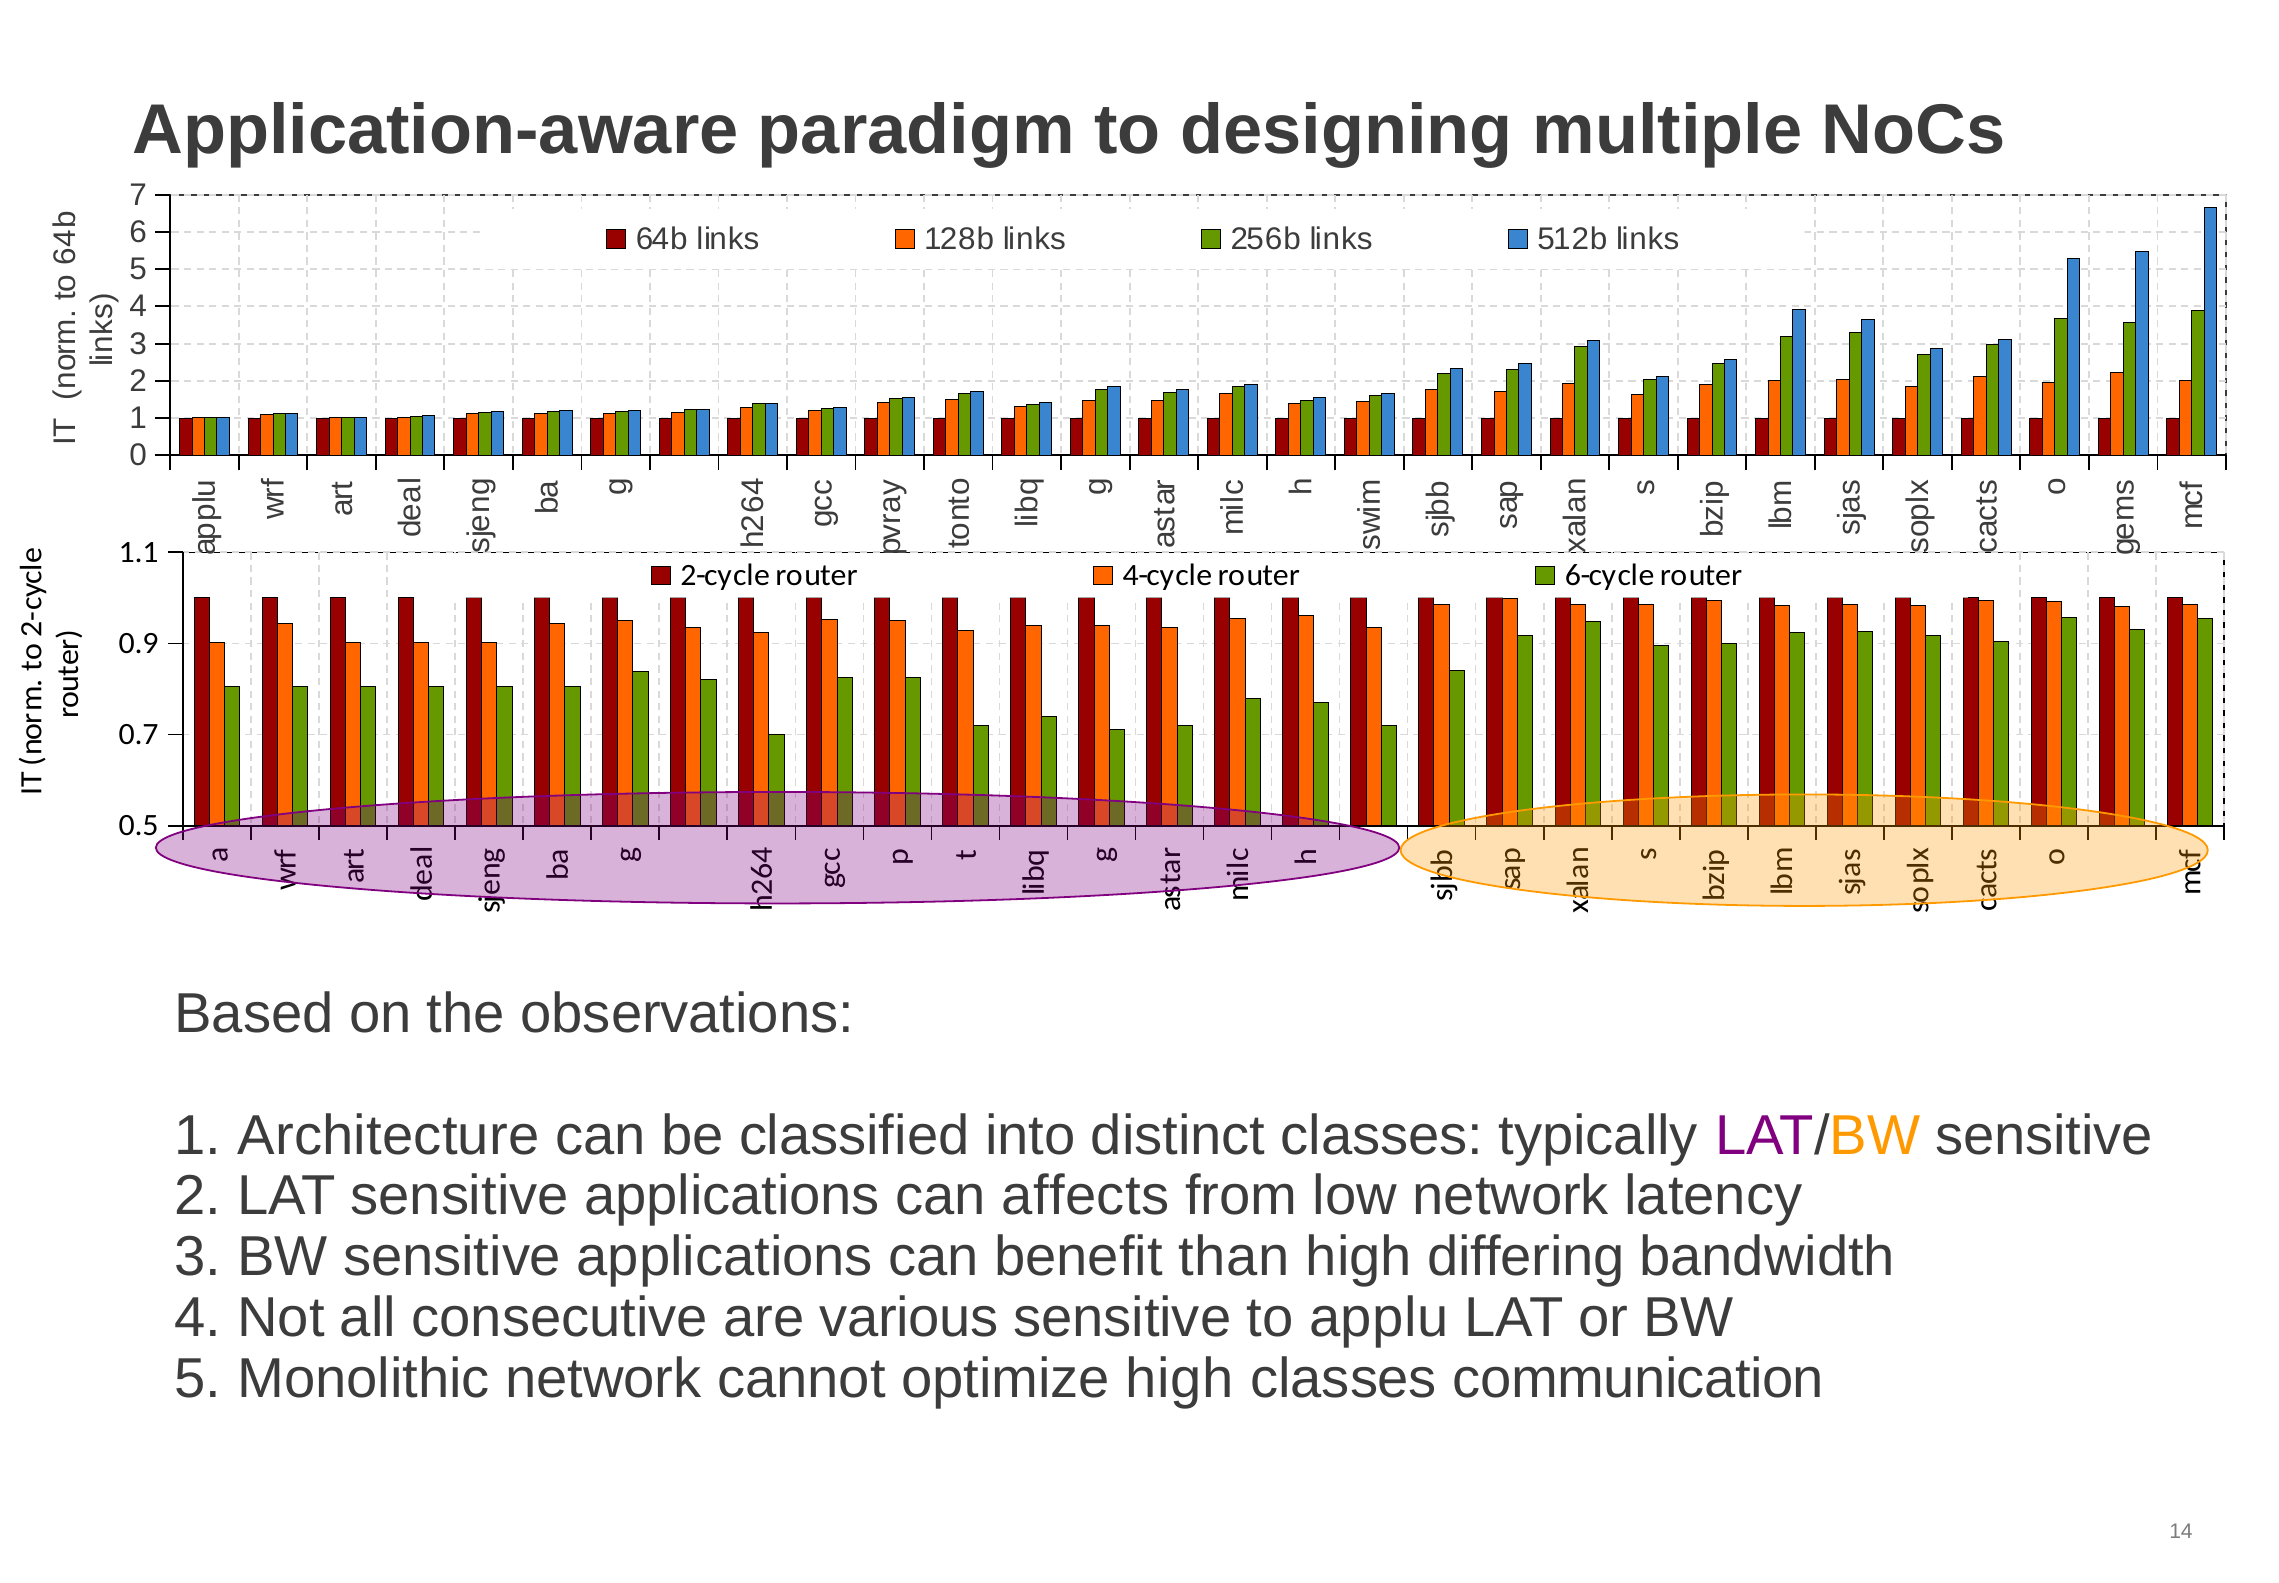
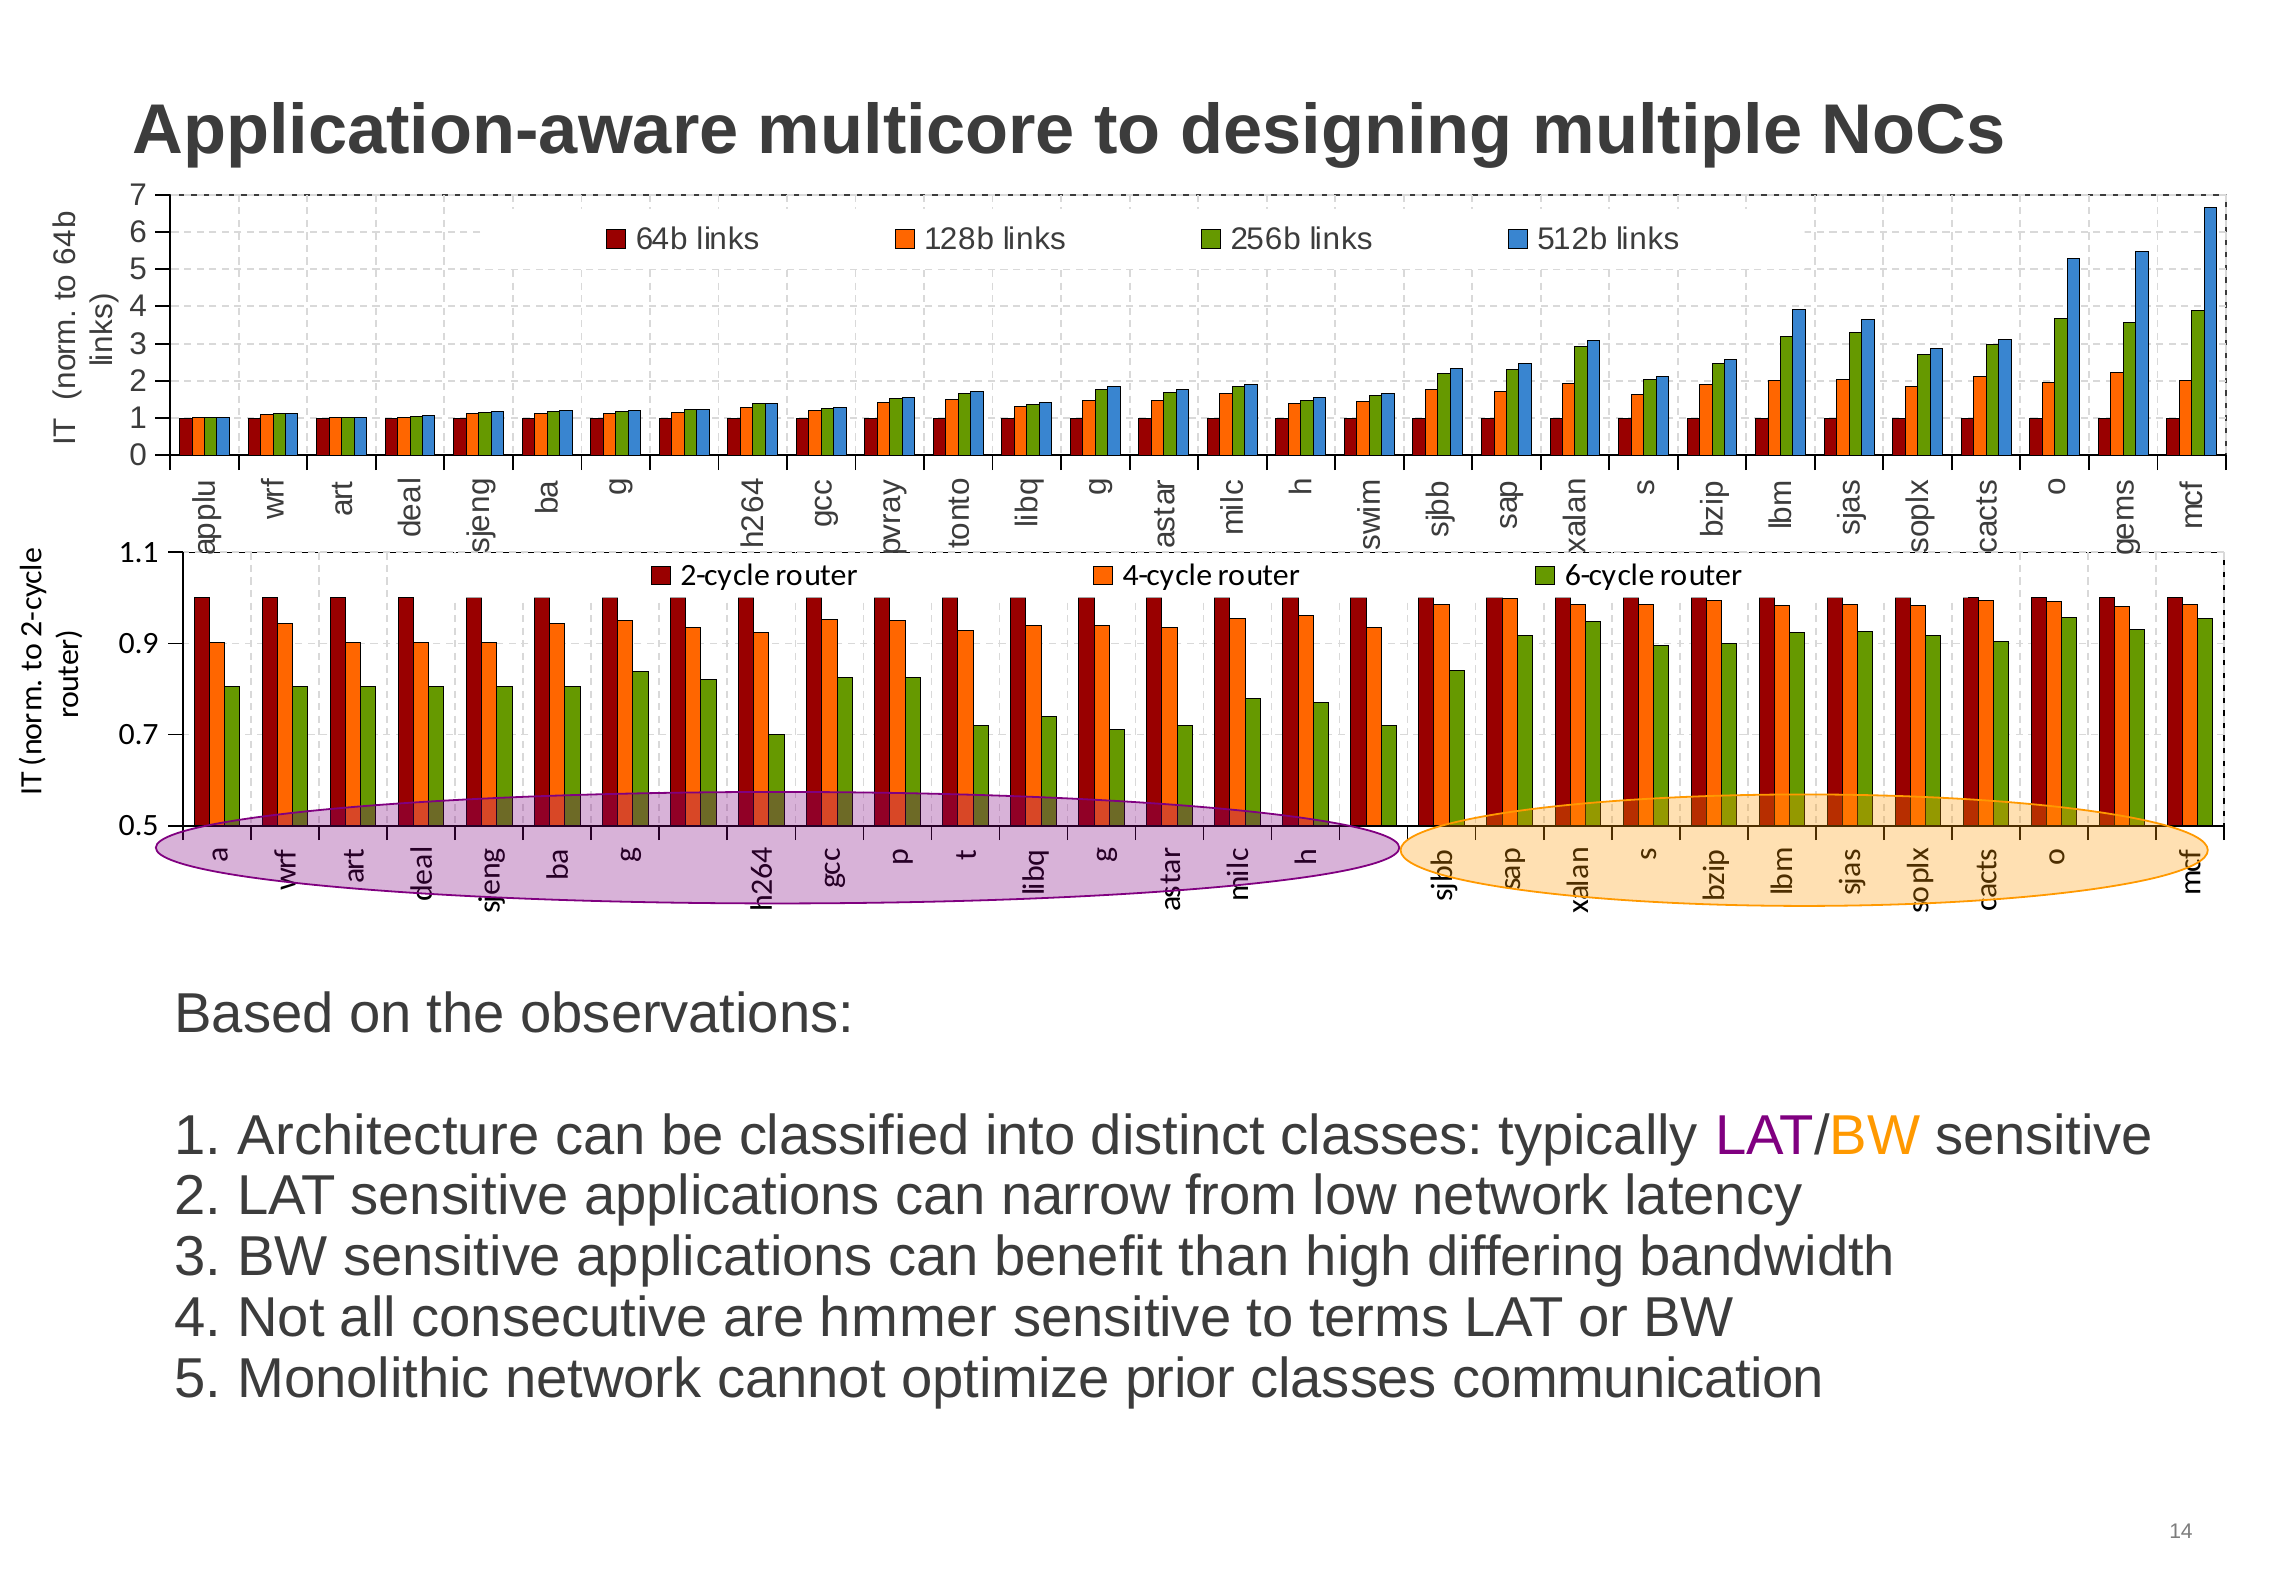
paradigm: paradigm -> multicore
affects: affects -> narrow
various: various -> hmmer
applu: applu -> terms
optimize high: high -> prior
